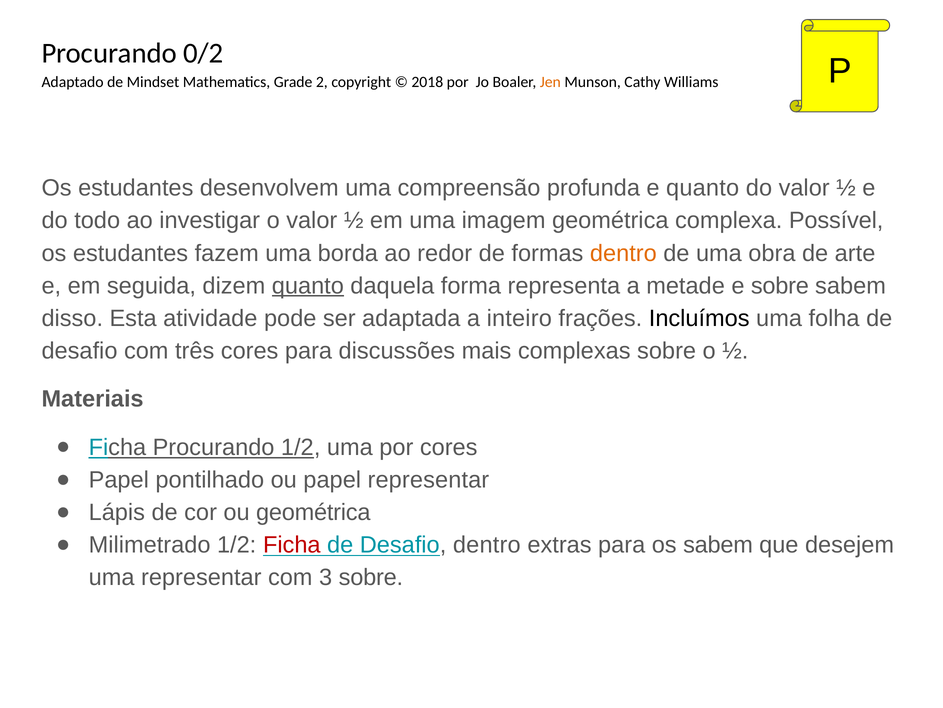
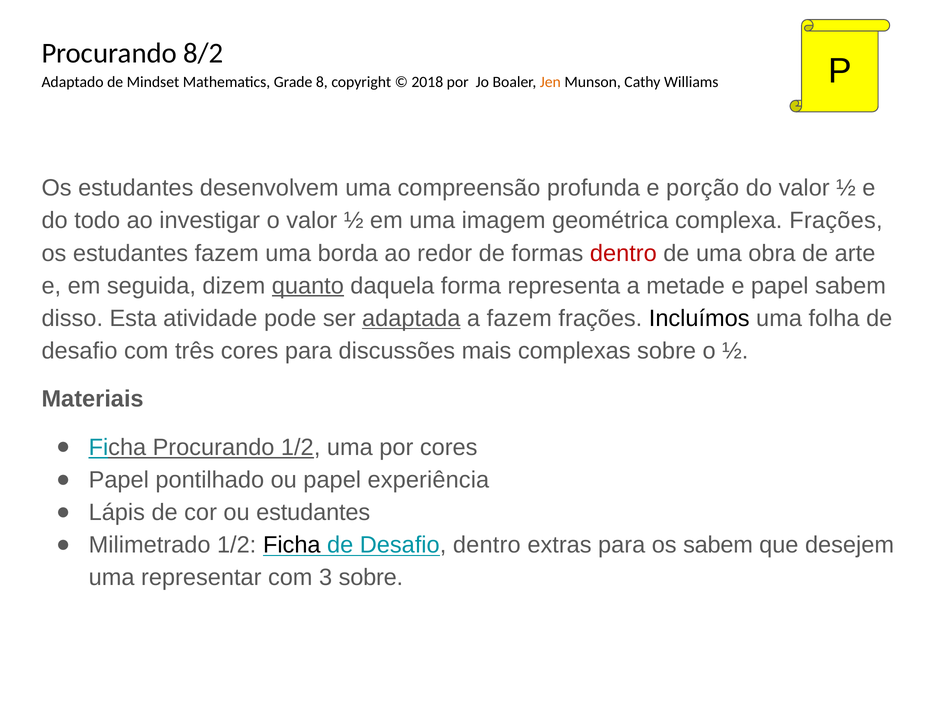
0/2: 0/2 -> 8/2
2: 2 -> 8
e quanto: quanto -> porção
complexa Possível: Possível -> Frações
dentro at (623, 253) colour: orange -> red
e sobre: sobre -> papel
adaptada underline: none -> present
a inteiro: inteiro -> fazem
papel representar: representar -> experiência
ou geométrica: geométrica -> estudantes
Ficha at (292, 545) colour: red -> black
